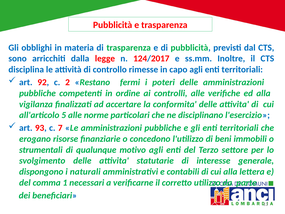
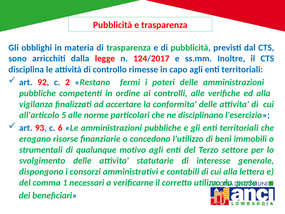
7: 7 -> 6
naturali: naturali -> consorzi
